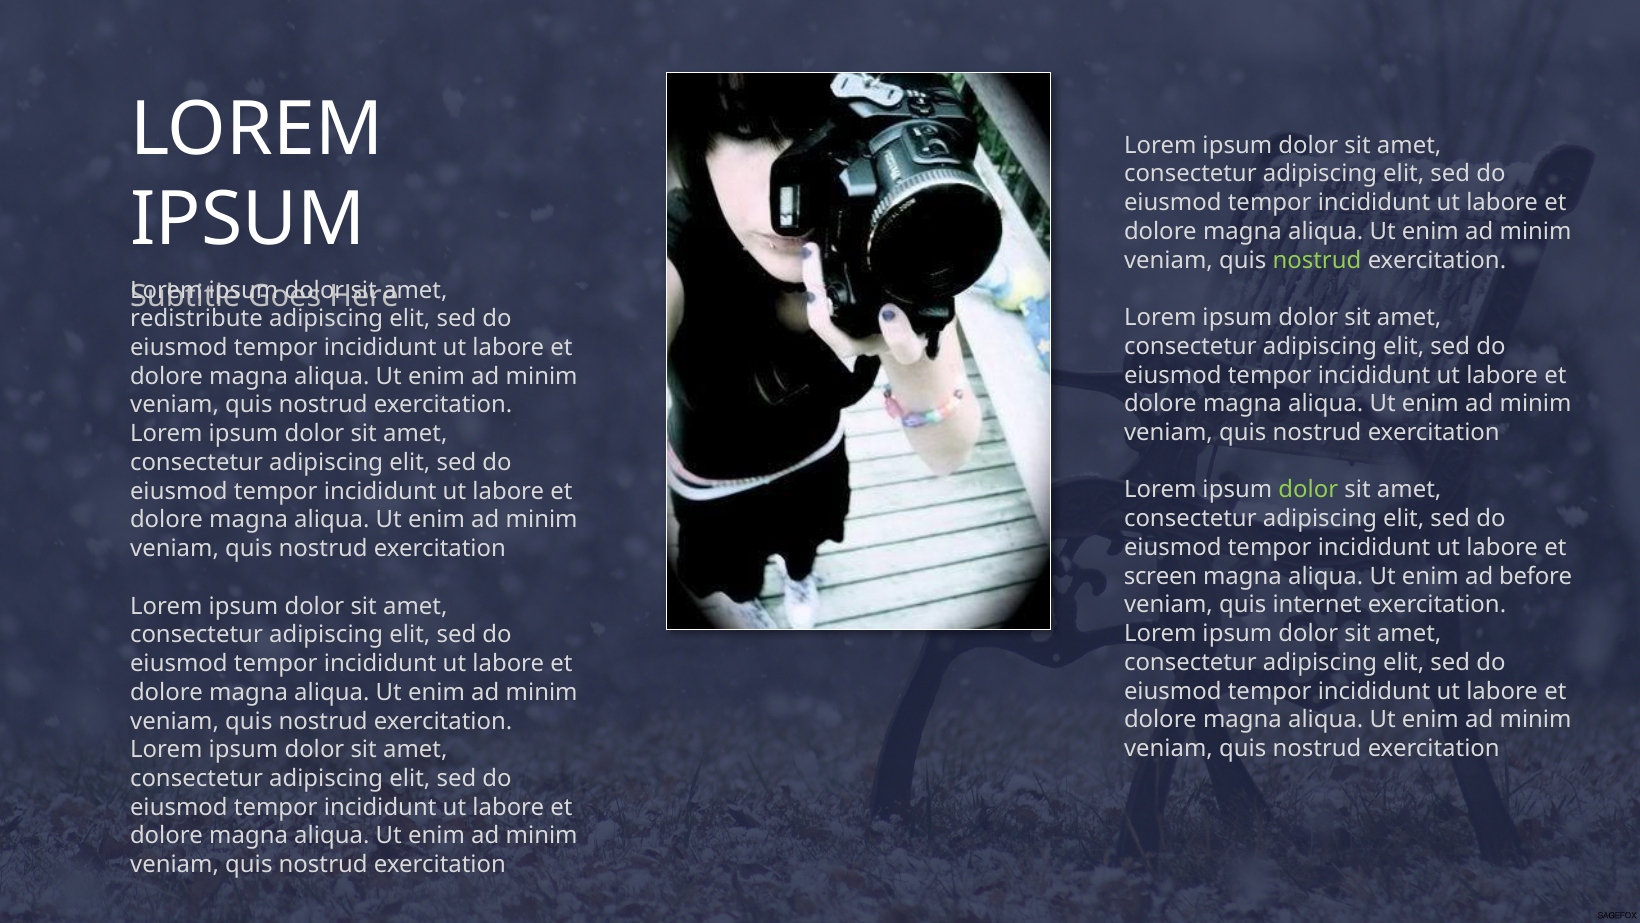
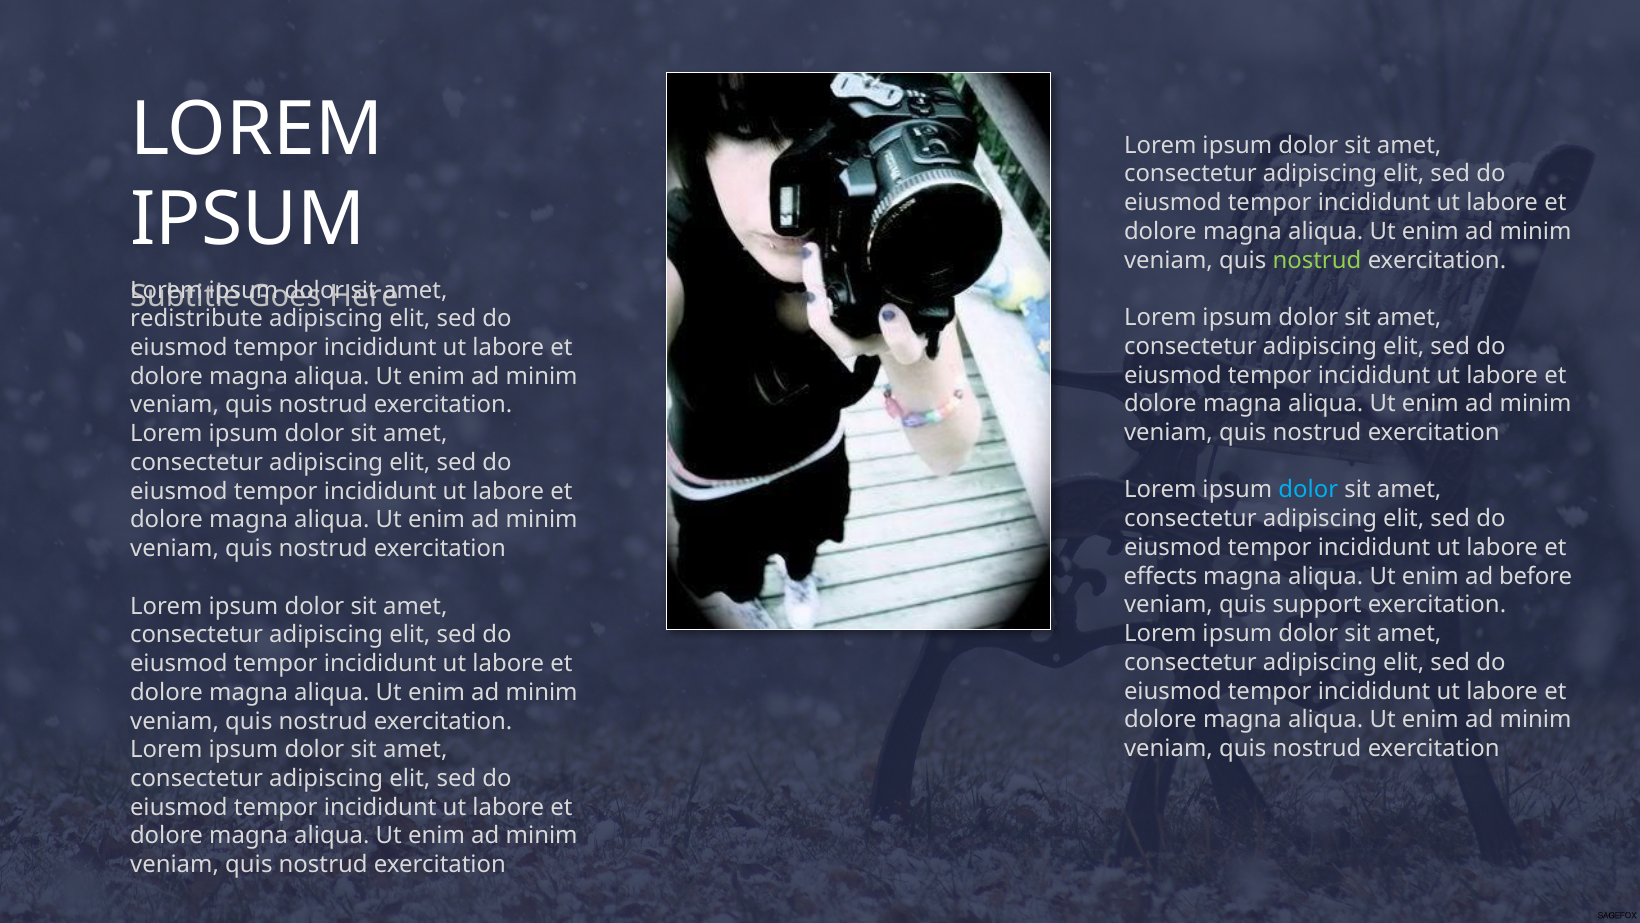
dolor at (1308, 490) colour: light green -> light blue
screen: screen -> effects
internet: internet -> support
